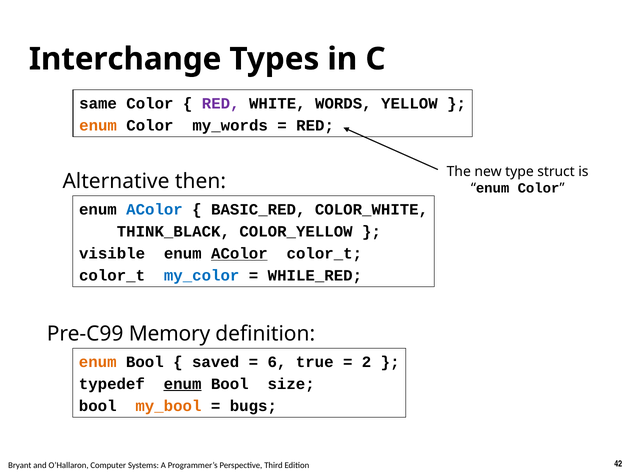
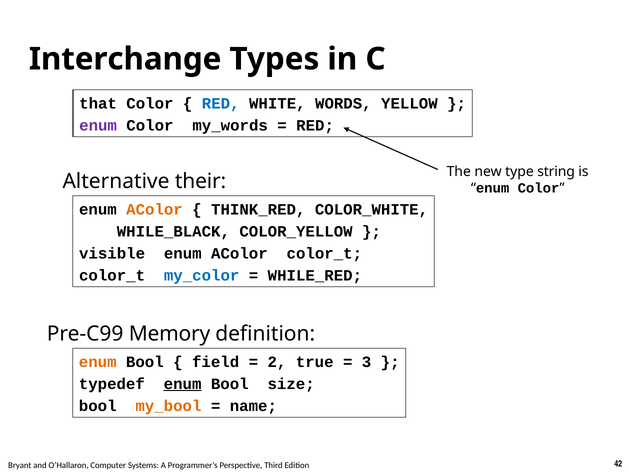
same: same -> that
RED at (221, 103) colour: purple -> blue
enum at (98, 125) colour: orange -> purple
struct: struct -> string
then: then -> their
AColor at (155, 209) colour: blue -> orange
BASIC_RED: BASIC_RED -> THINK_RED
THINK_BLACK: THINK_BLACK -> WHILE_BLACK
AColor at (239, 253) underline: present -> none
saved: saved -> field
6: 6 -> 2
2: 2 -> 3
bugs: bugs -> name
